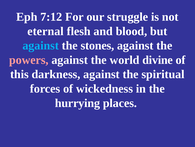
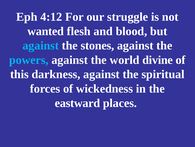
7:12: 7:12 -> 4:12
eternal: eternal -> wanted
powers colour: pink -> light blue
hurrying: hurrying -> eastward
